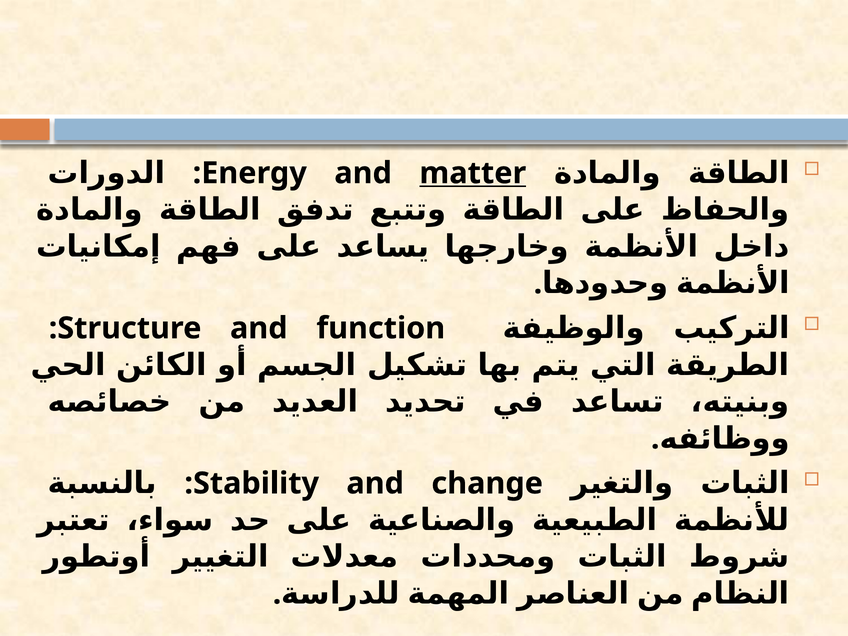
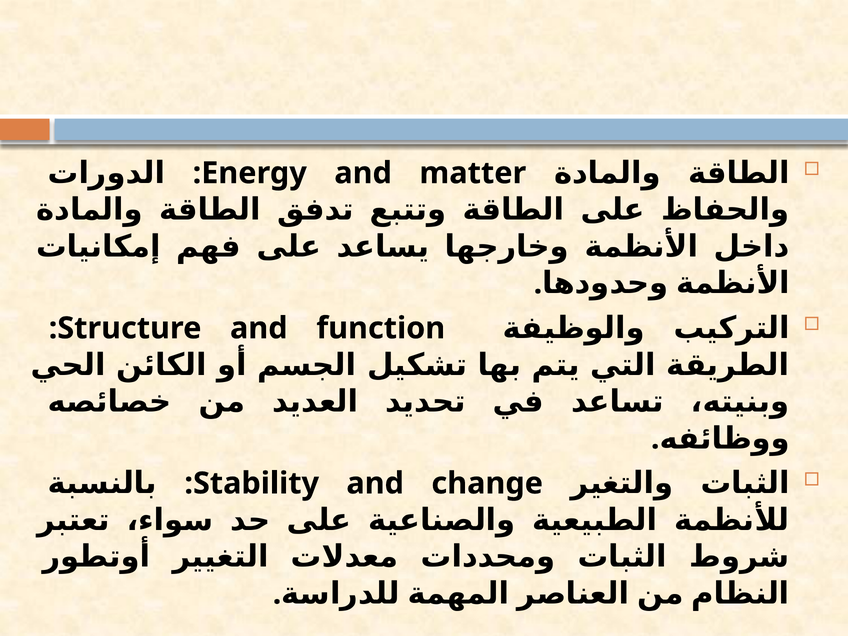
matter underline: present -> none
